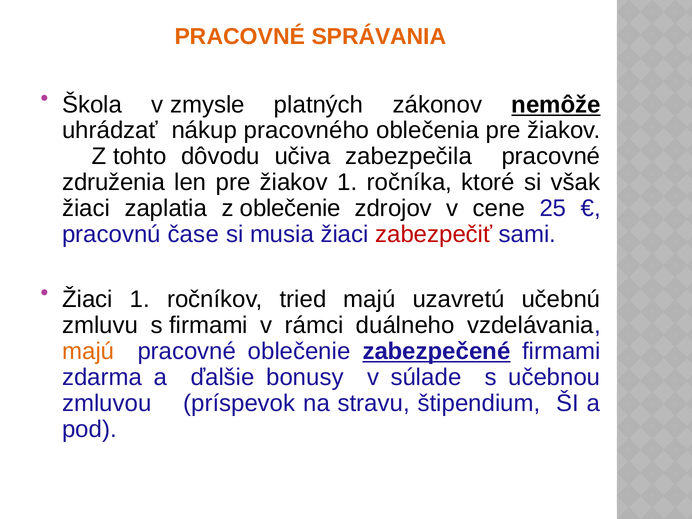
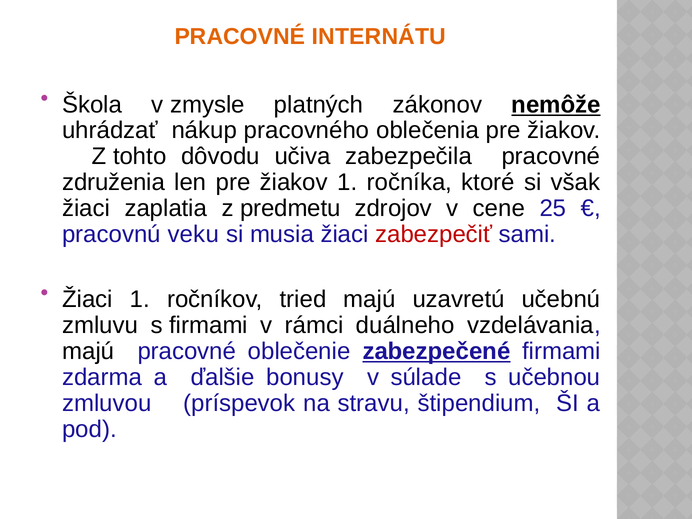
SPRÁVANIA: SPRÁVANIA -> INTERNÁTU
z oblečenie: oblečenie -> predmetu
čase: čase -> veku
majú at (88, 351) colour: orange -> black
